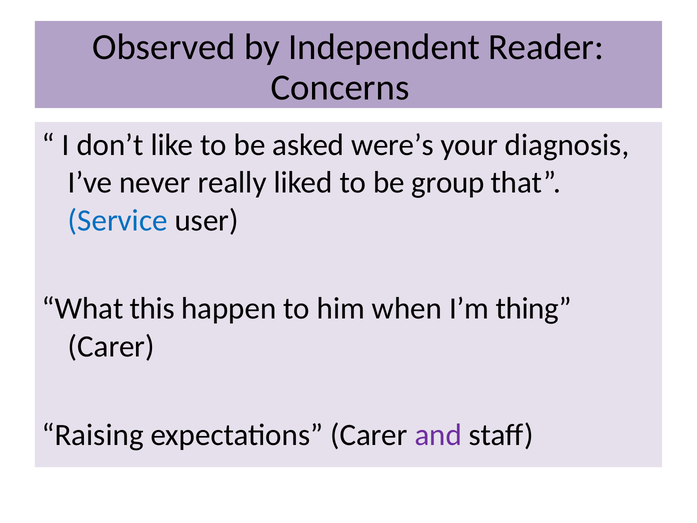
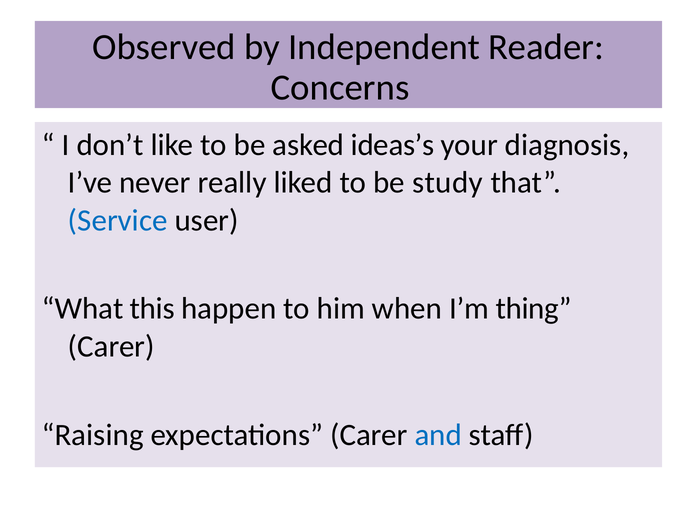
were’s: were’s -> ideas’s
group: group -> study
and colour: purple -> blue
